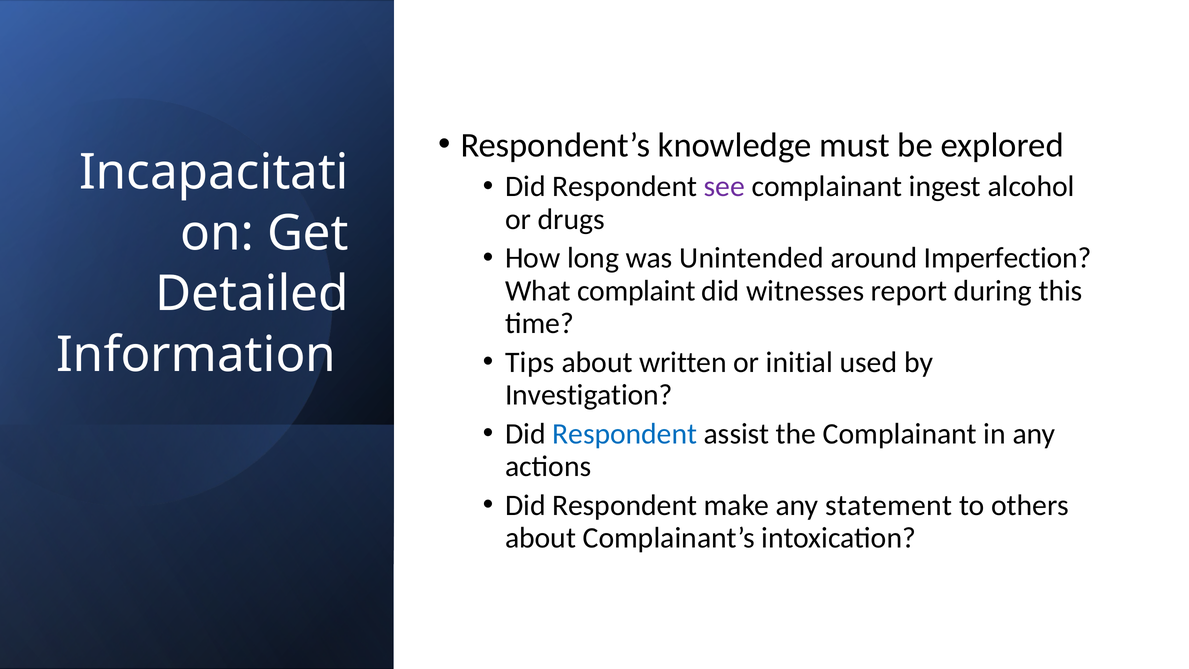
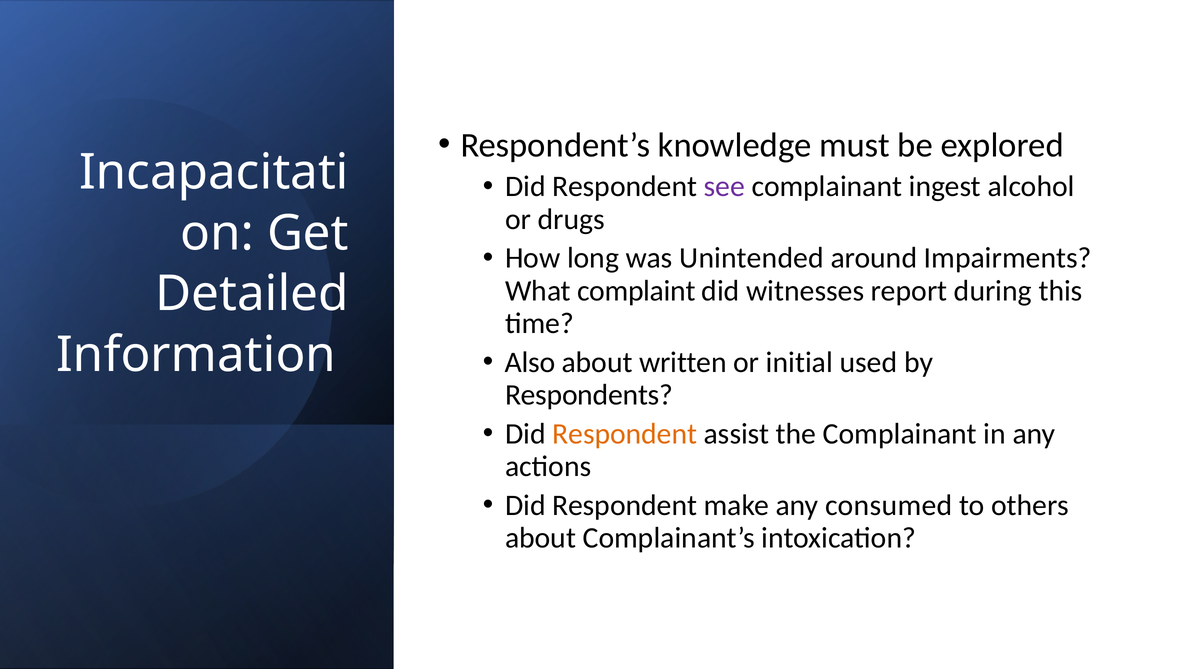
Imperfection: Imperfection -> Impairments
Tips: Tips -> Also
Investigation: Investigation -> Respondents
Respondent at (625, 434) colour: blue -> orange
statement: statement -> consumed
